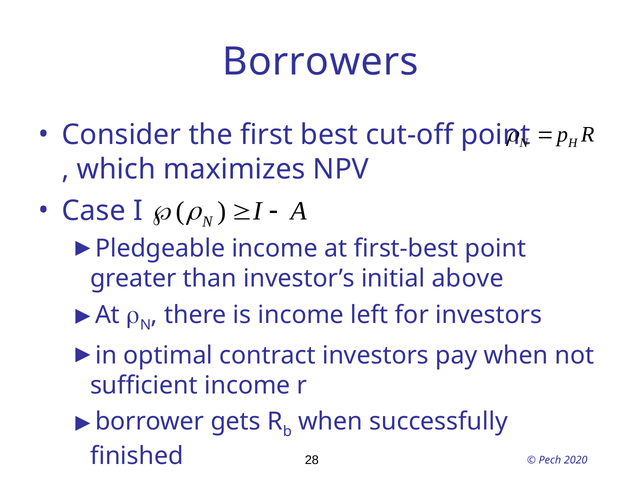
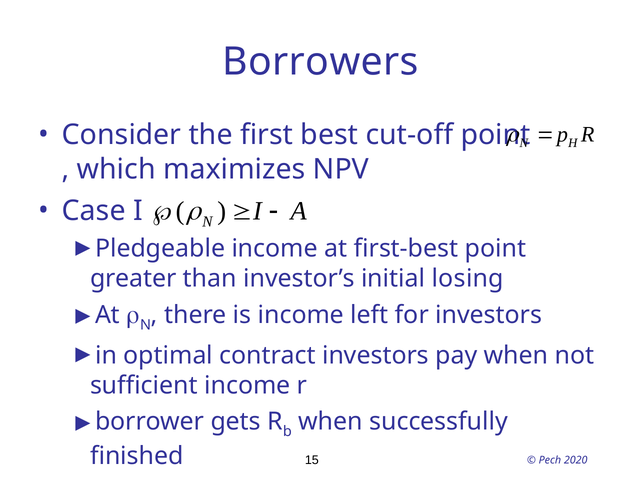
above: above -> losing
28: 28 -> 15
